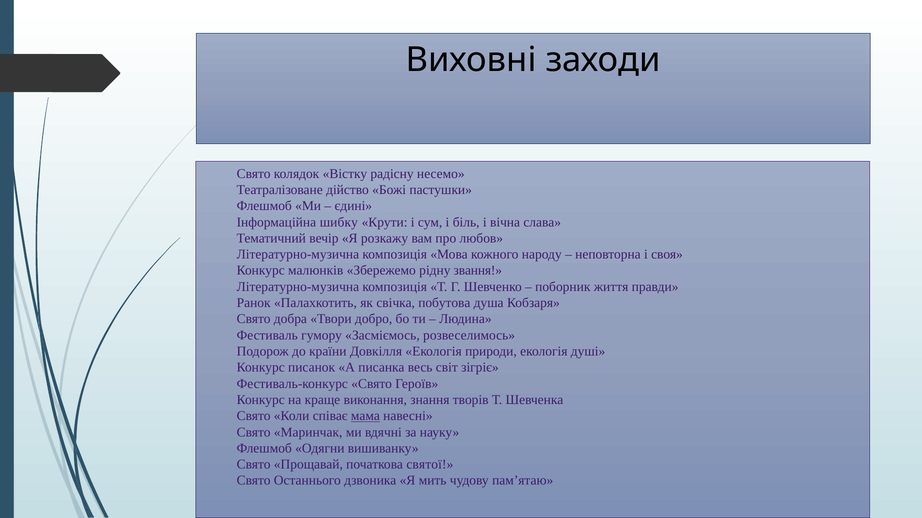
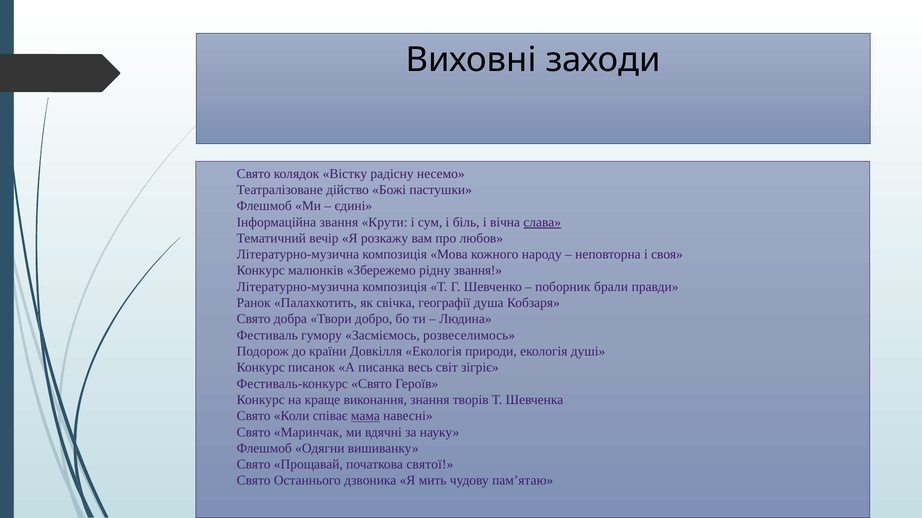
Інформаційна шибку: шибку -> звання
слава underline: none -> present
життя: життя -> брали
побутова: побутова -> географії
